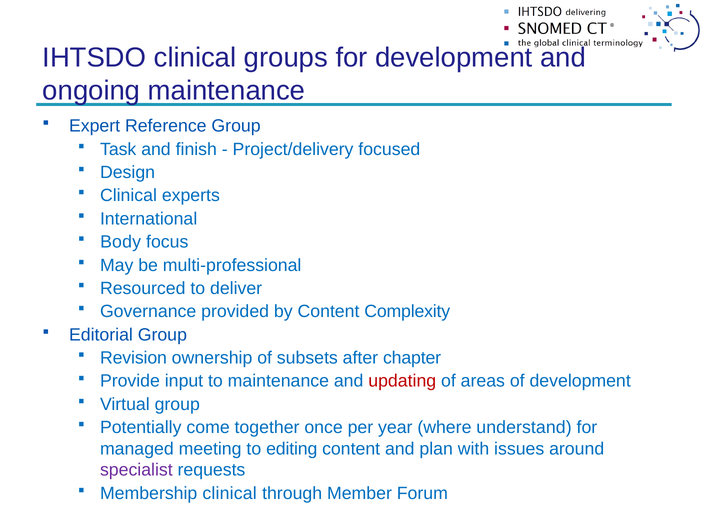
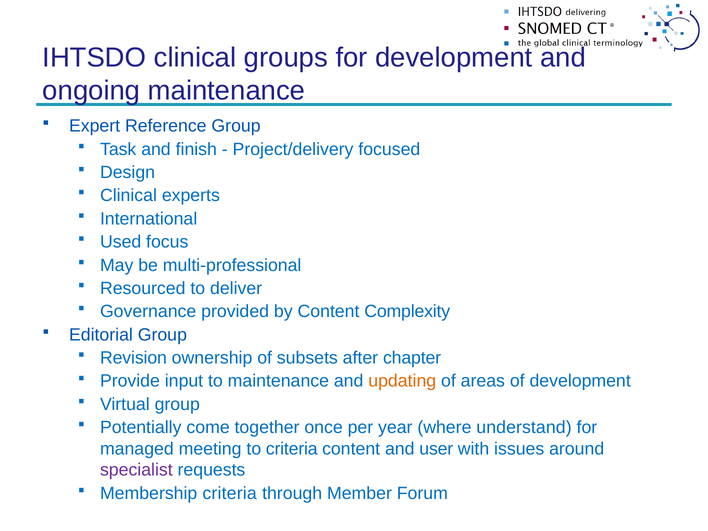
Body: Body -> Used
updating colour: red -> orange
to editing: editing -> criteria
plan: plan -> user
Membership clinical: clinical -> criteria
